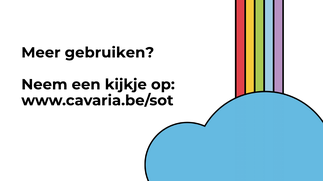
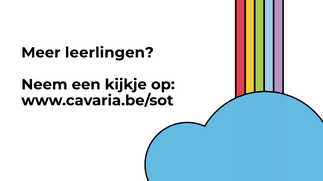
gebruiken: gebruiken -> leerlingen
